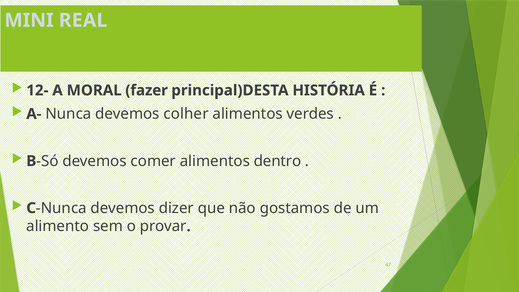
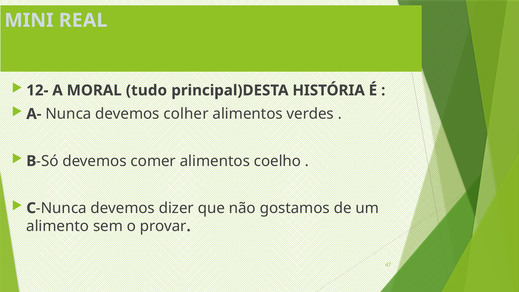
fazer: fazer -> tudo
dentro: dentro -> coelho
